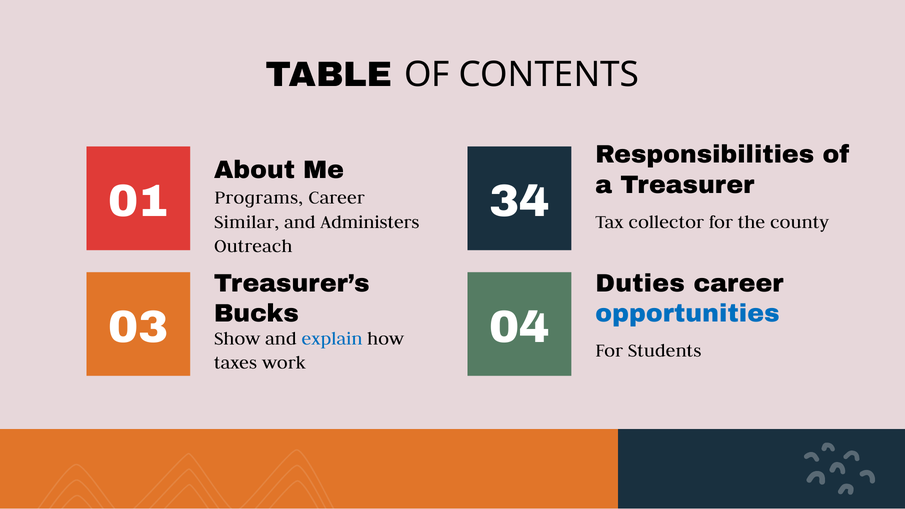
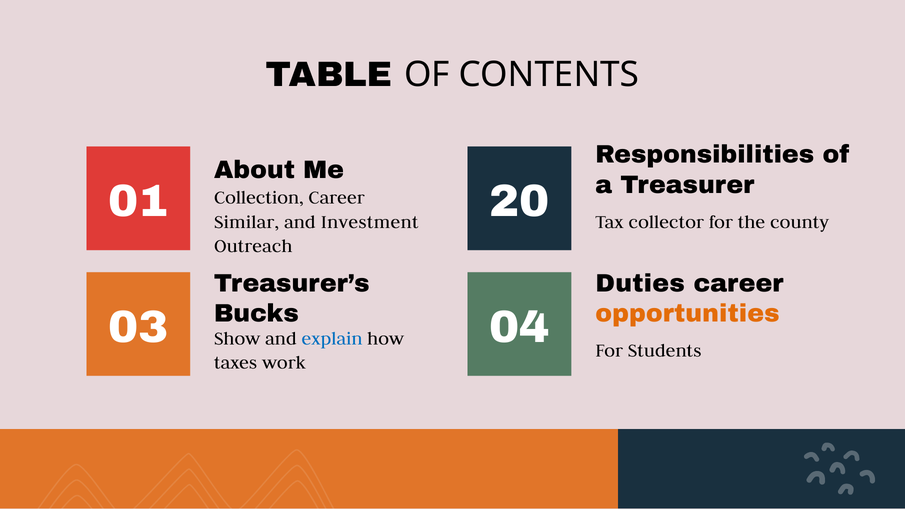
34: 34 -> 20
Programs: Programs -> Collection
Administers: Administers -> Investment
opportunities colour: blue -> orange
